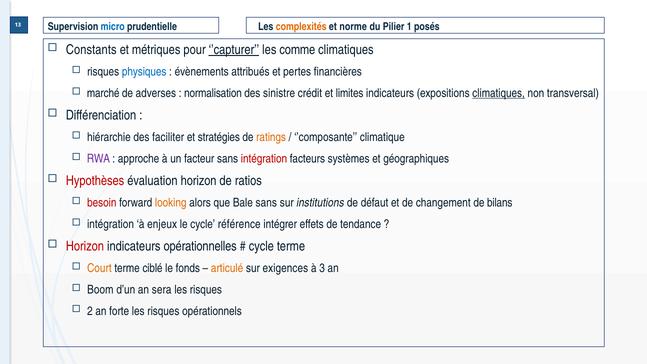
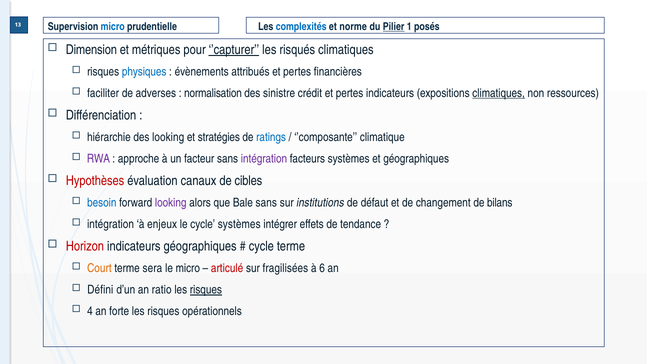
complexités colour: orange -> blue
Pilier underline: none -> present
Constants: Constants -> Dimension
comme: comme -> risqués
marché: marché -> faciliter
crédit et limites: limites -> pertes
transversal: transversal -> ressources
des faciliter: faciliter -> looking
ratings colour: orange -> blue
intégration at (264, 159) colour: red -> purple
évaluation horizon: horizon -> canaux
ratios: ratios -> cibles
besoin colour: red -> blue
looking at (171, 203) colour: orange -> purple
cycle référence: référence -> systèmes
indicateurs opérationnelles: opérationnelles -> géographiques
ciblé: ciblé -> sera
le fonds: fonds -> micro
articulé colour: orange -> red
exigences: exigences -> fragilisées
3: 3 -> 6
Boom: Boom -> Défini
sera: sera -> ratio
risques at (206, 290) underline: none -> present
2: 2 -> 4
